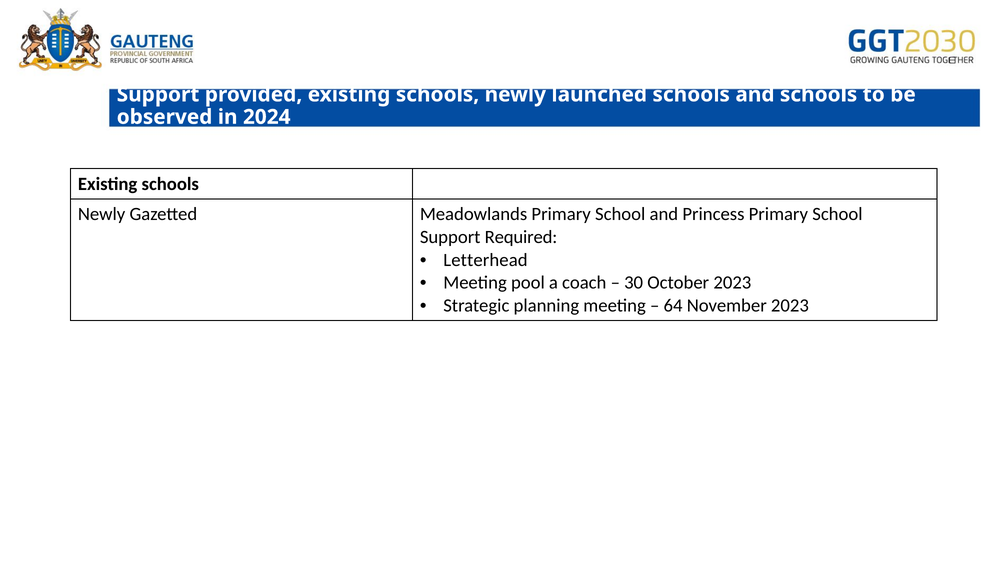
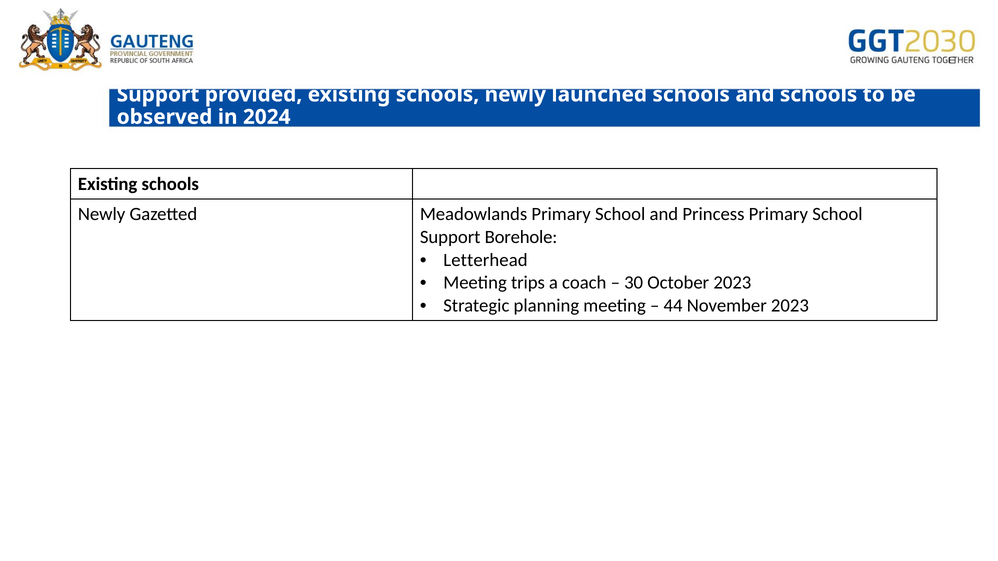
Required: Required -> Borehole
pool: pool -> trips
64: 64 -> 44
